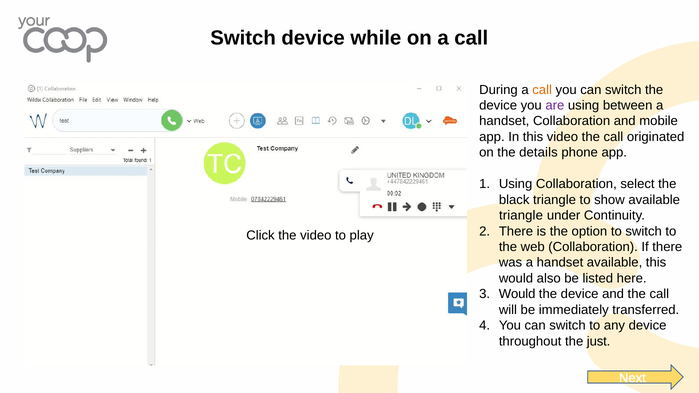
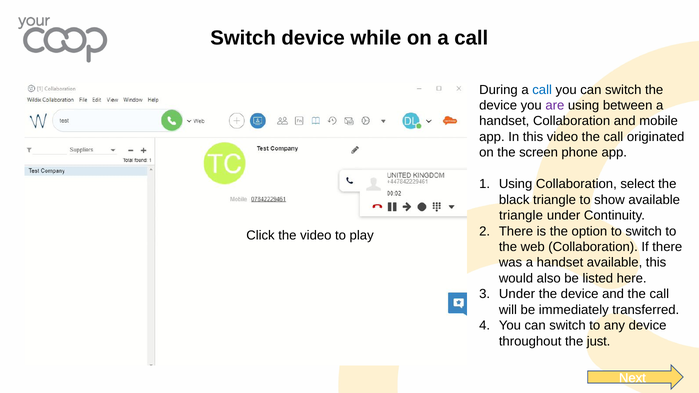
call at (542, 90) colour: orange -> blue
details: details -> screen
Would at (517, 294): Would -> Under
